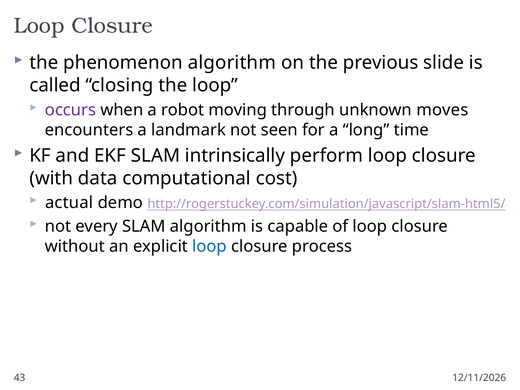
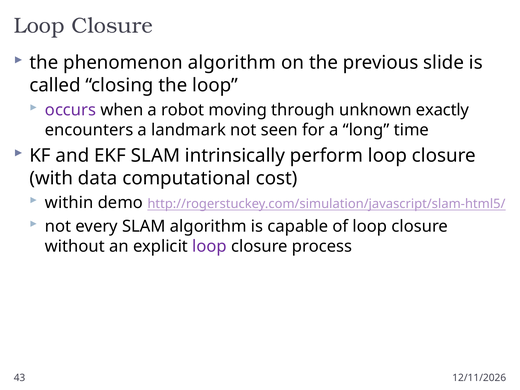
moves: moves -> exactly
actual: actual -> within
loop at (210, 246) colour: blue -> purple
